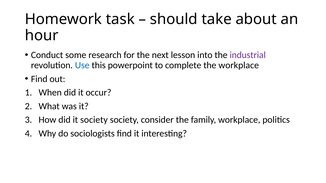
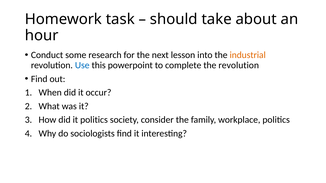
industrial colour: purple -> orange
the workplace: workplace -> revolution
it society: society -> politics
